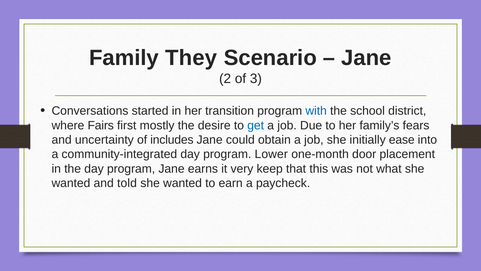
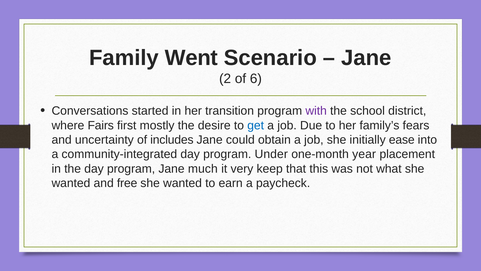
They: They -> Went
3: 3 -> 6
with colour: blue -> purple
Lower: Lower -> Under
door: door -> year
earns: earns -> much
told: told -> free
